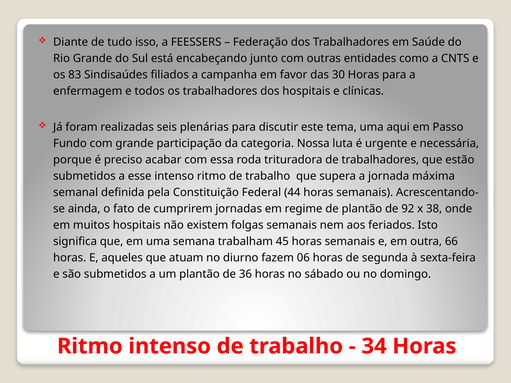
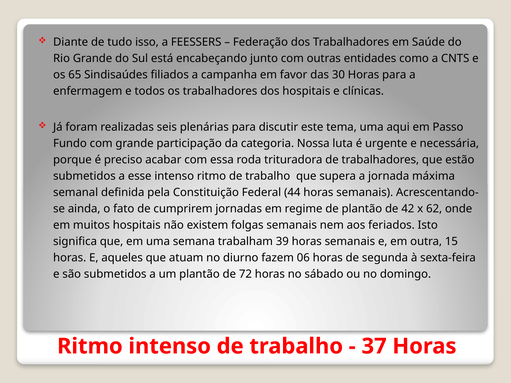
83: 83 -> 65
92: 92 -> 42
38: 38 -> 62
45: 45 -> 39
66: 66 -> 15
36: 36 -> 72
34: 34 -> 37
